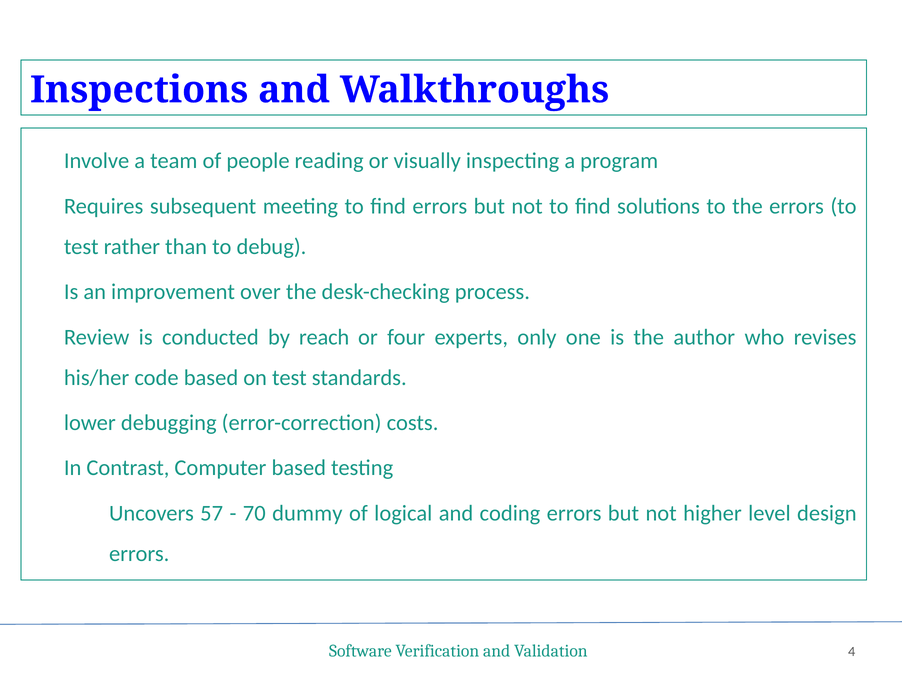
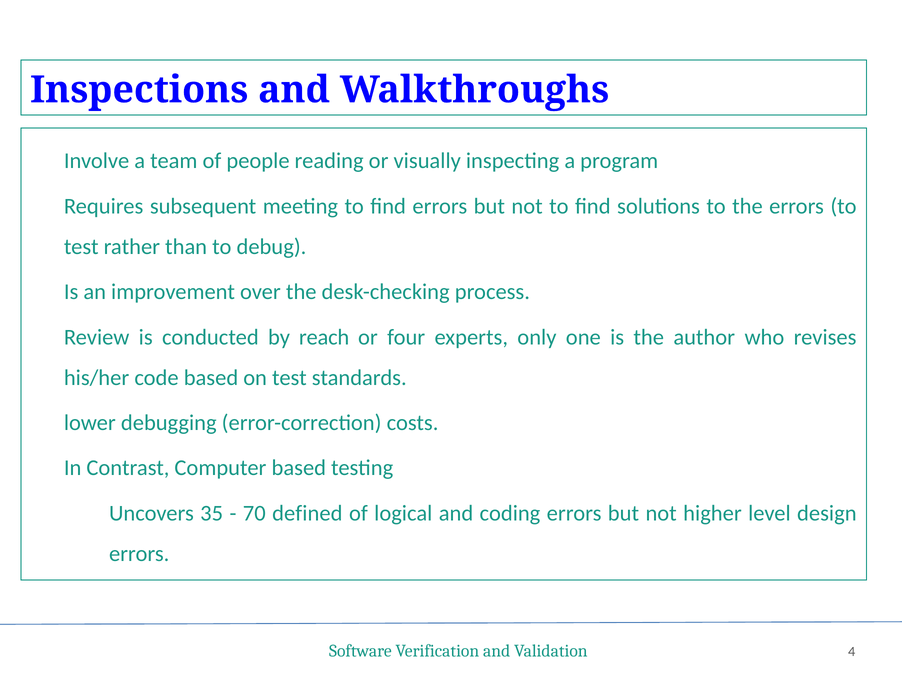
57: 57 -> 35
dummy: dummy -> defined
